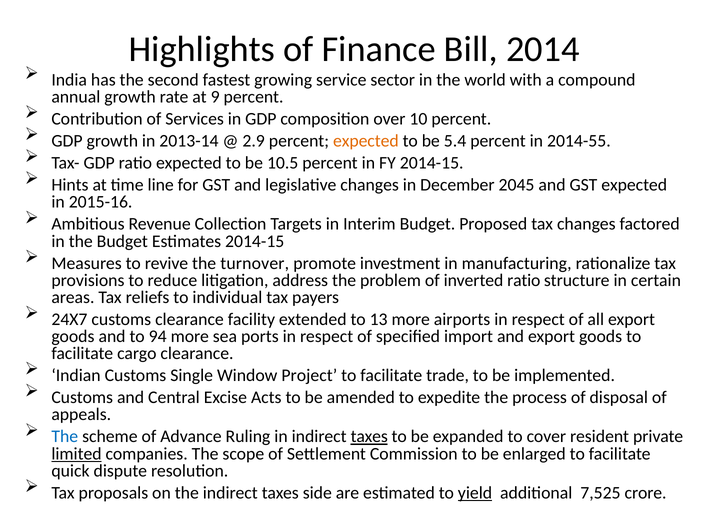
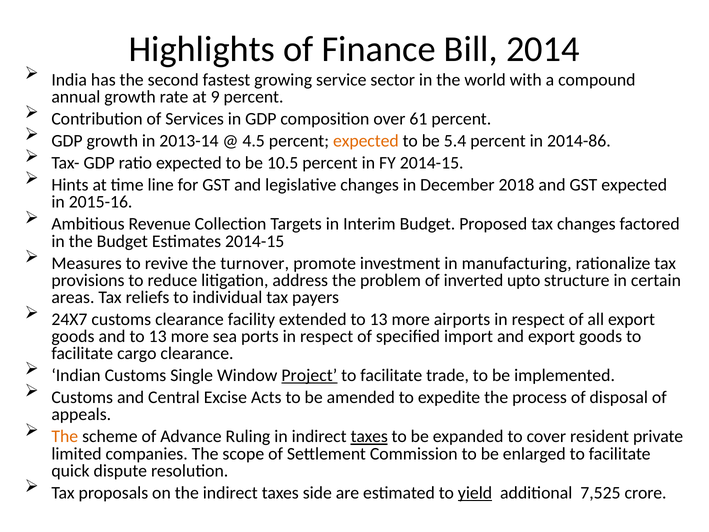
10: 10 -> 61
2.9: 2.9 -> 4.5
2014-55: 2014-55 -> 2014-86
2045: 2045 -> 2018
inverted ratio: ratio -> upto
and to 94: 94 -> 13
Project underline: none -> present
The at (65, 436) colour: blue -> orange
limited underline: present -> none
